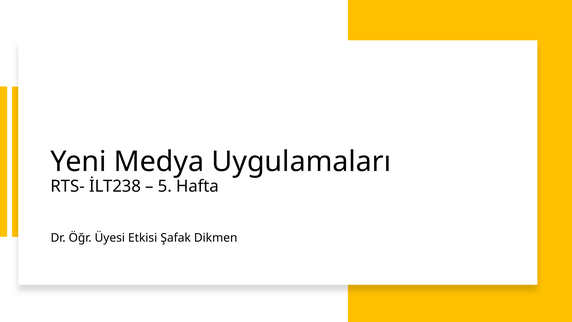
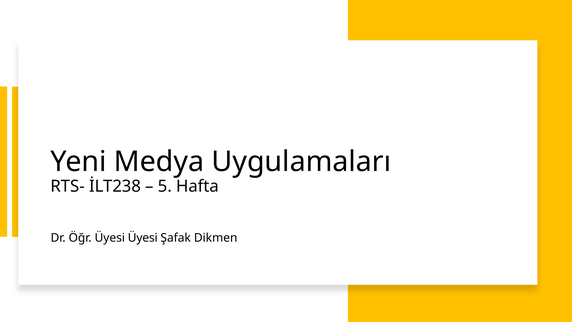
Üyesi Etkisi: Etkisi -> Üyesi
